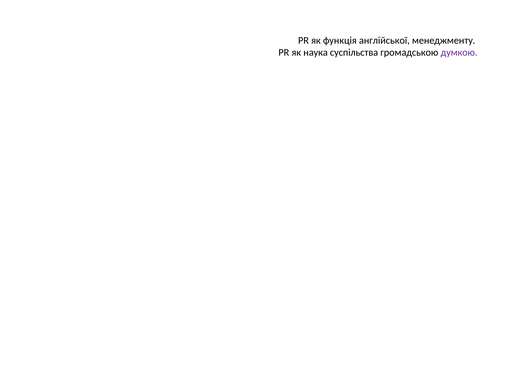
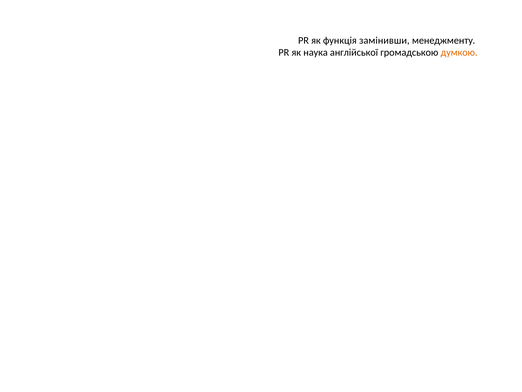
англійської: англійської -> замінивши
суспільства: суспільства -> англійської
думкою colour: purple -> orange
